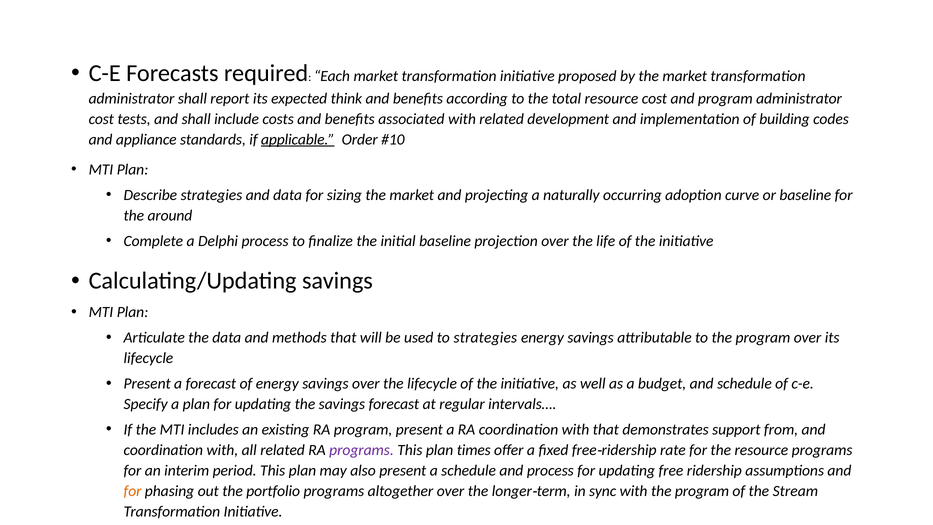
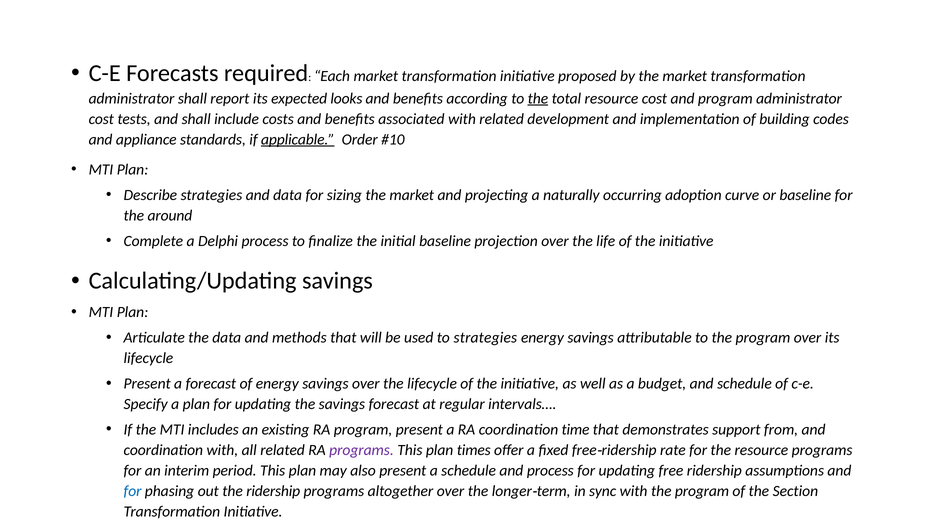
think: think -> looks
the at (538, 98) underline: none -> present
RA coordination with: with -> time
for at (133, 491) colour: orange -> blue
the portfolio: portfolio -> ridership
Stream: Stream -> Section
